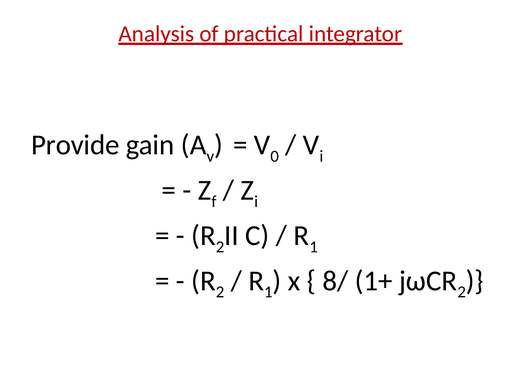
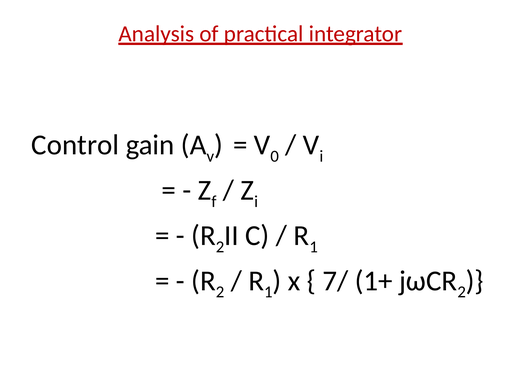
Provide: Provide -> Control
8/: 8/ -> 7/
